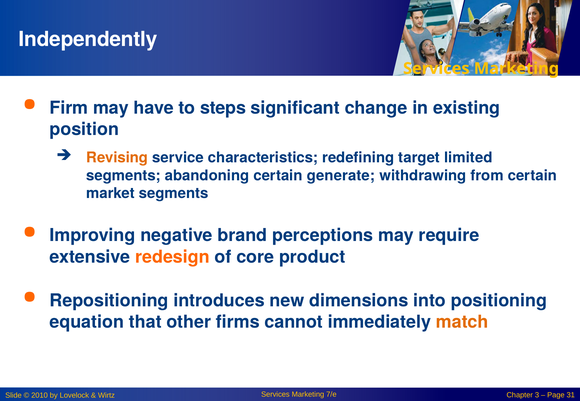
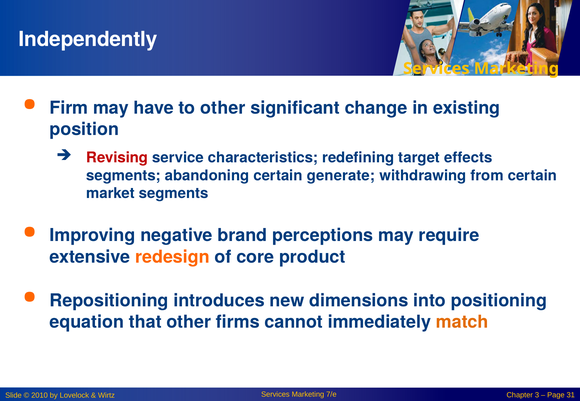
to steps: steps -> other
Revising colour: orange -> red
limited: limited -> effects
